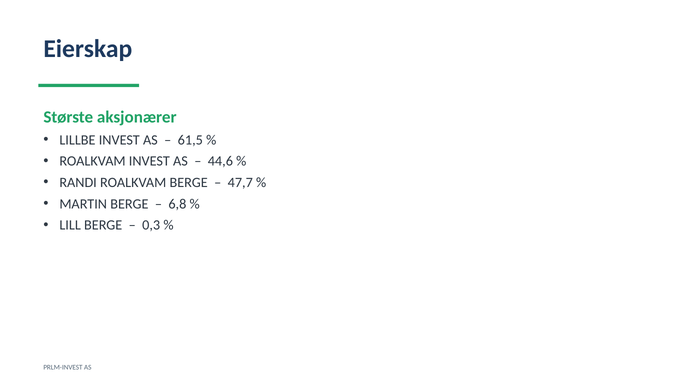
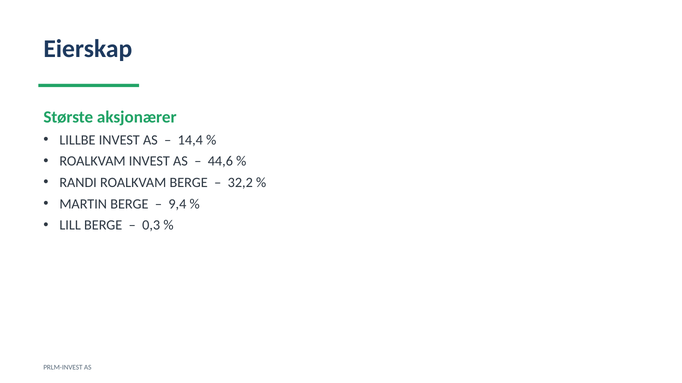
61,5: 61,5 -> 14,4
47,7: 47,7 -> 32,2
6,8: 6,8 -> 9,4
